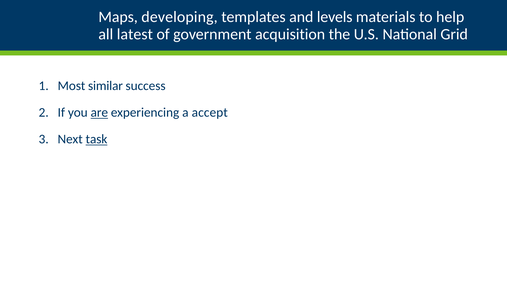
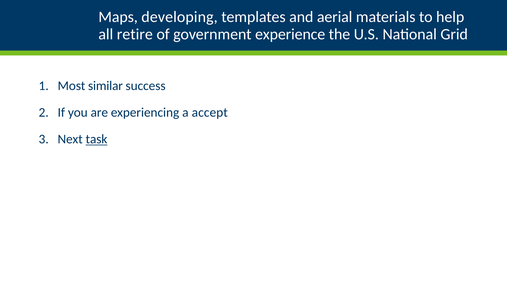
levels: levels -> aerial
latest: latest -> retire
acquisition: acquisition -> experience
are underline: present -> none
